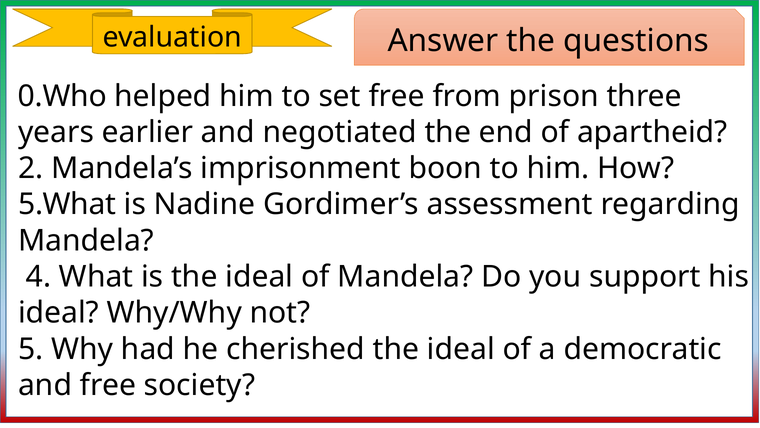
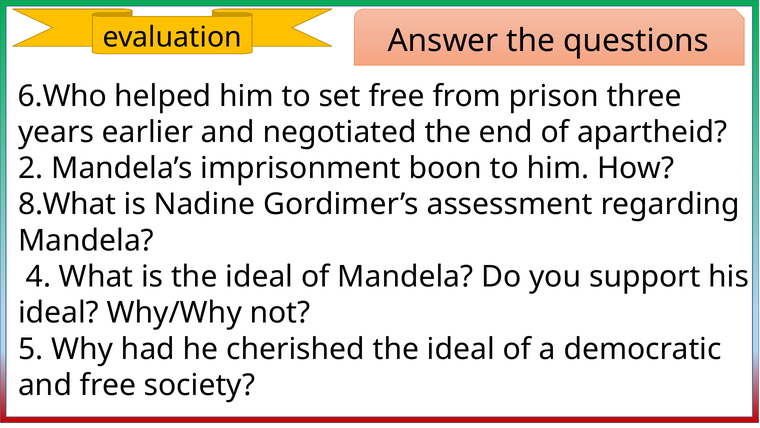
0.Who: 0.Who -> 6.Who
5.What: 5.What -> 8.What
